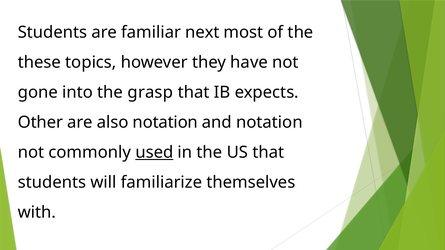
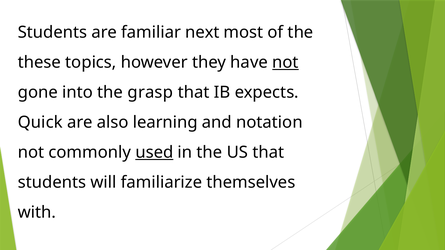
not at (285, 62) underline: none -> present
Other: Other -> Quick
also notation: notation -> learning
